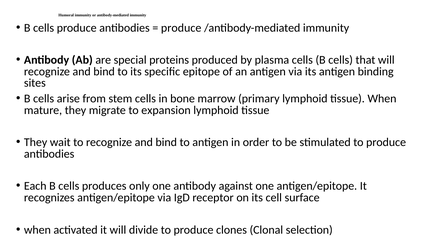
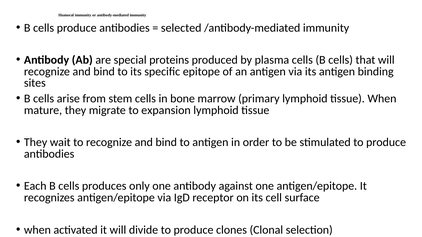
produce at (181, 28): produce -> selected
